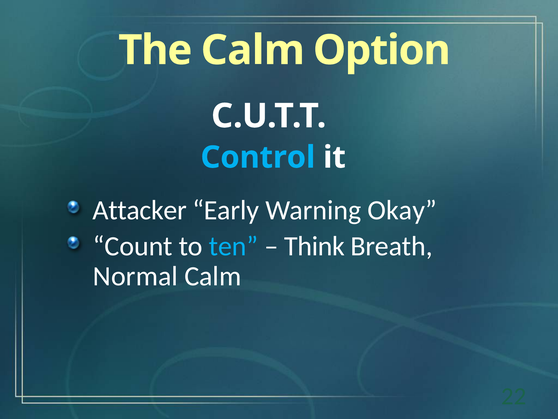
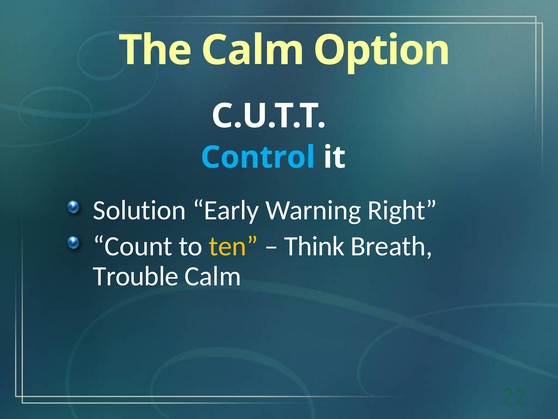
Attacker: Attacker -> Solution
Okay: Okay -> Right
ten colour: light blue -> yellow
Normal: Normal -> Trouble
